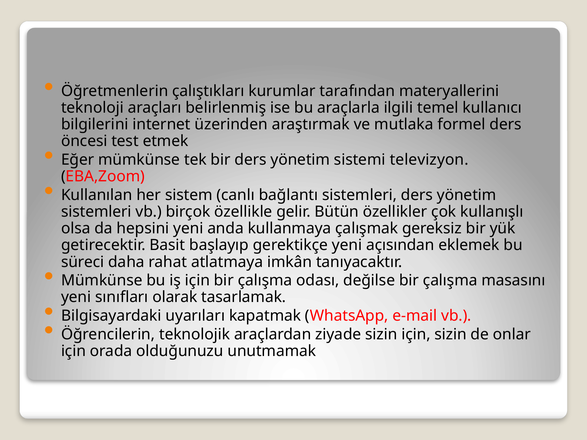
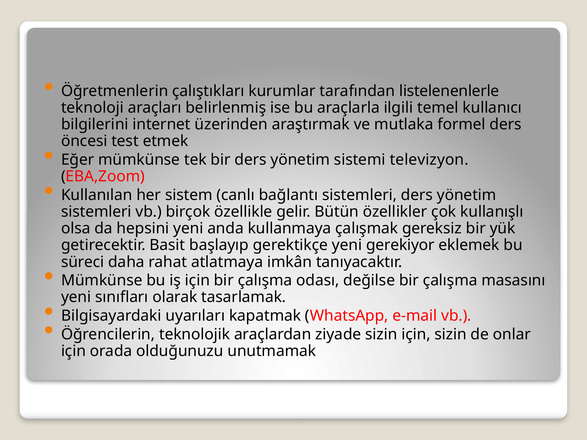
materyallerini: materyallerini -> listelenenlerle
açısından: açısından -> gerekiyor
